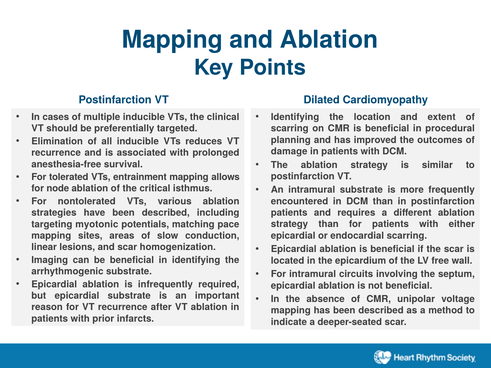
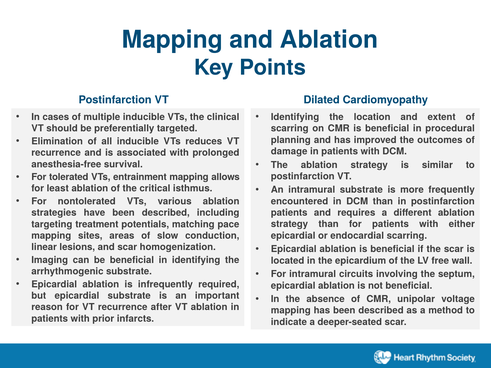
node: node -> least
myotonic: myotonic -> treatment
